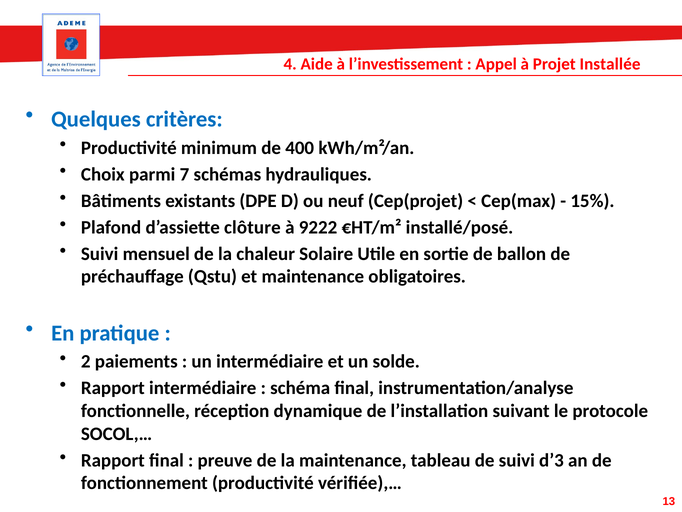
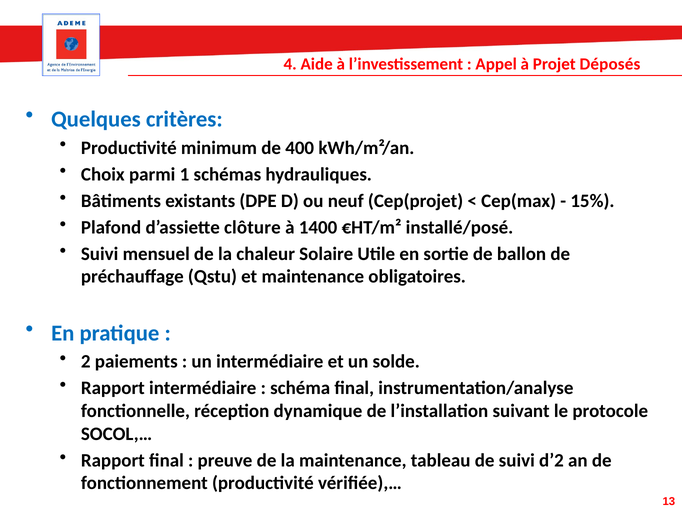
Installée: Installée -> Déposés
7: 7 -> 1
9222: 9222 -> 1400
d’3: d’3 -> d’2
